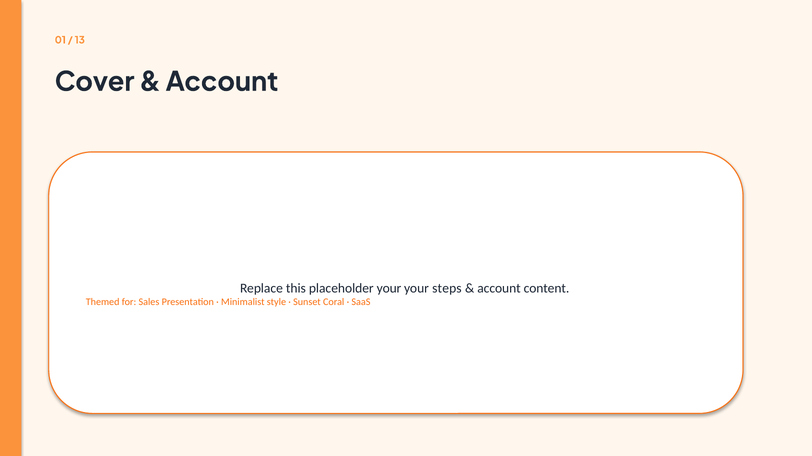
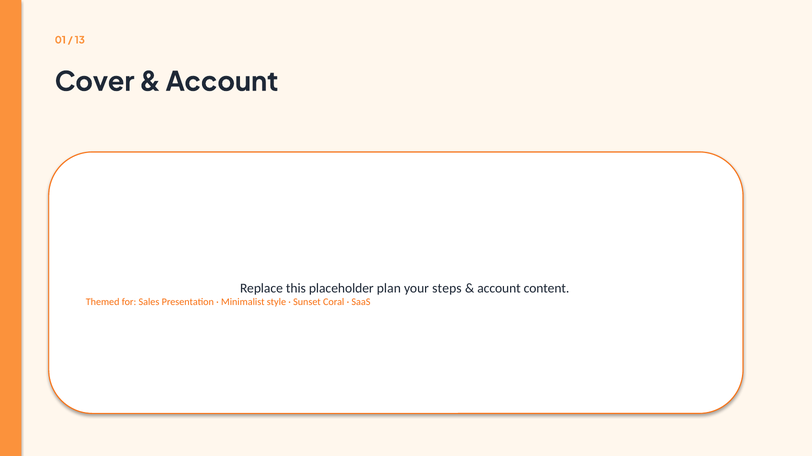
placeholder your: your -> plan
